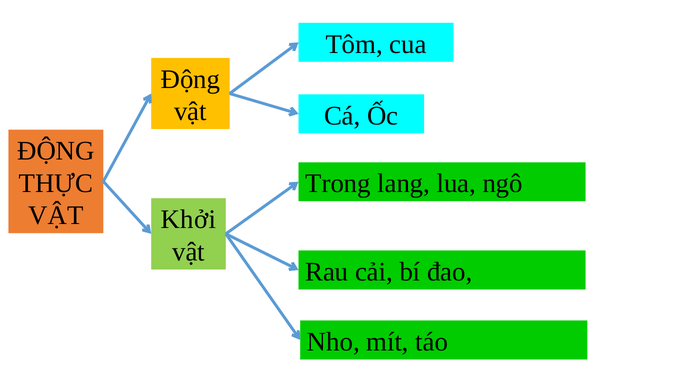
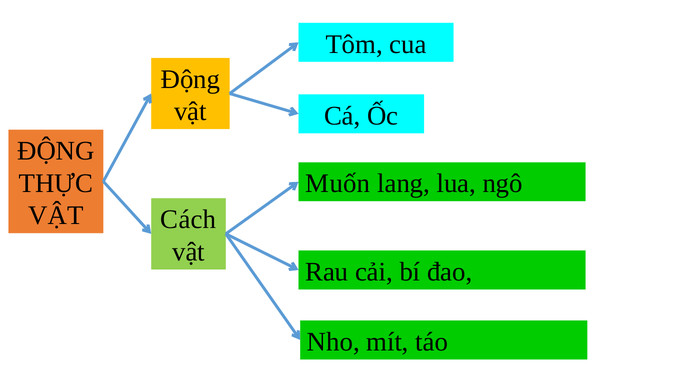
Trong: Trong -> Muốn
Khởi: Khởi -> Cách
